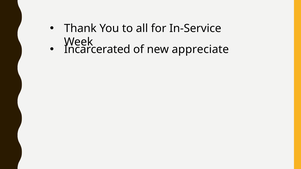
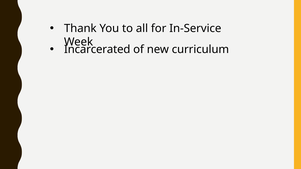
appreciate: appreciate -> curriculum
